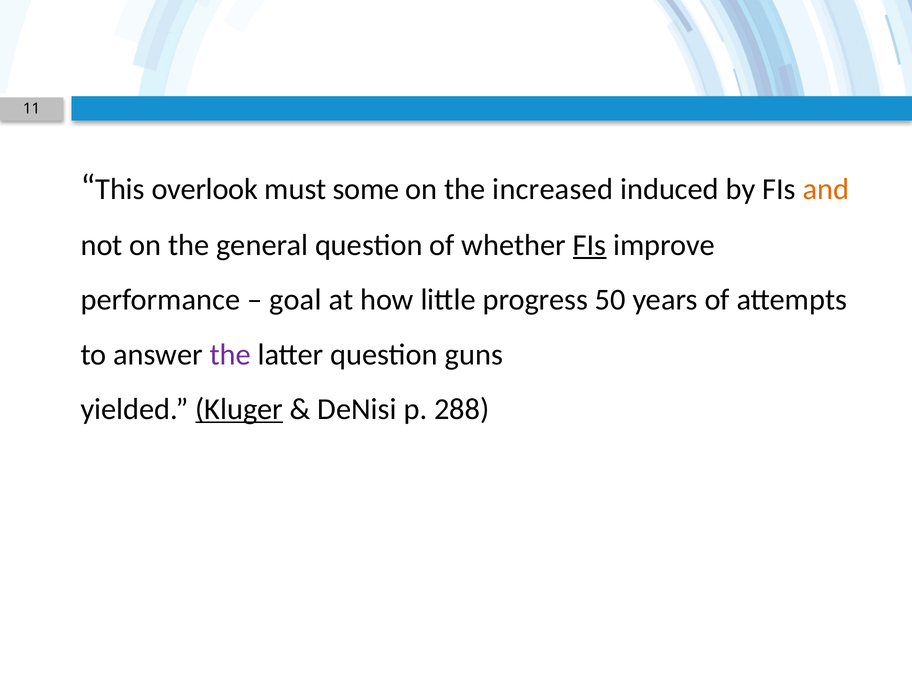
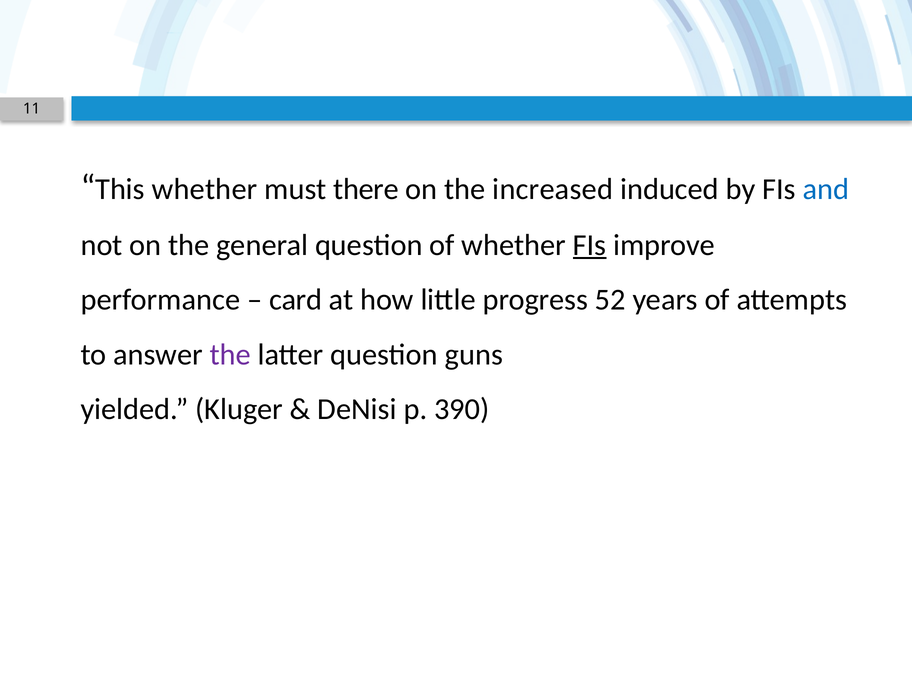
This overlook: overlook -> whether
some: some -> there
and colour: orange -> blue
goal: goal -> card
50: 50 -> 52
Kluger underline: present -> none
288: 288 -> 390
